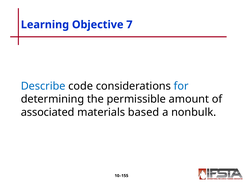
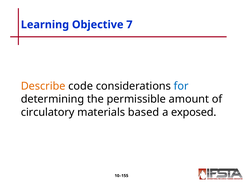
Describe colour: blue -> orange
associated: associated -> circulatory
nonbulk: nonbulk -> exposed
